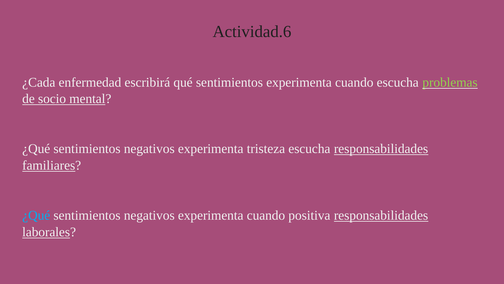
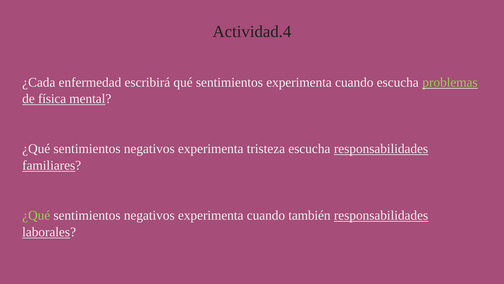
Actividad.6: Actividad.6 -> Actividad.4
socio: socio -> física
¿Qué at (36, 215) colour: light blue -> light green
positiva: positiva -> también
